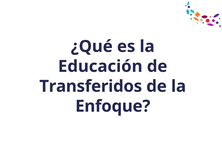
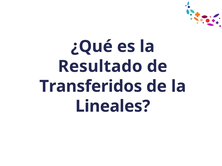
Educación: Educación -> Resultado
Enfoque: Enfoque -> Lineales
